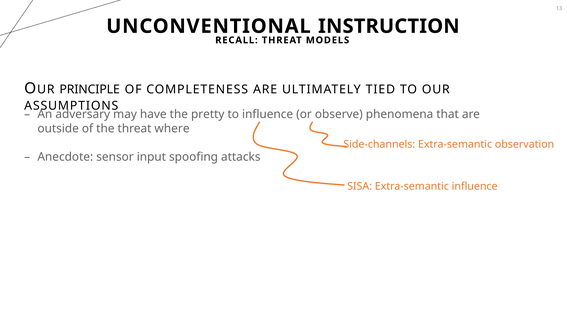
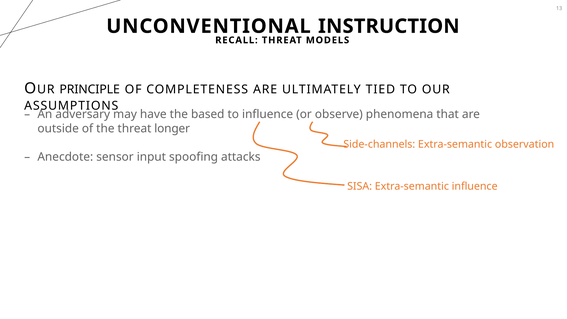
pretty: pretty -> based
where: where -> longer
